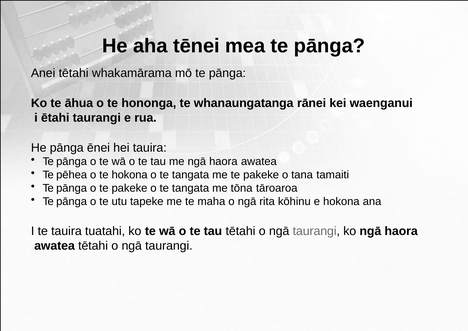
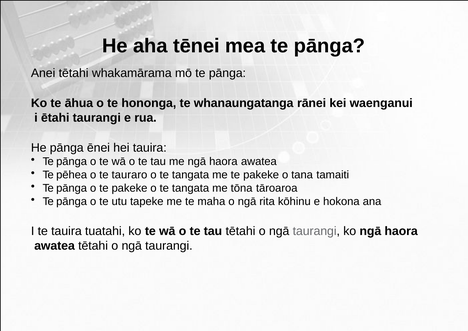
te hokona: hokona -> tauraro
